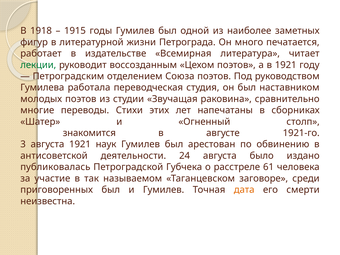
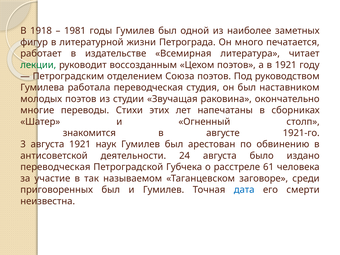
1915: 1915 -> 1981
сравнительно: сравнительно -> окончательно
публиковалась at (55, 167): публиковалась -> переводческая
дата colour: orange -> blue
